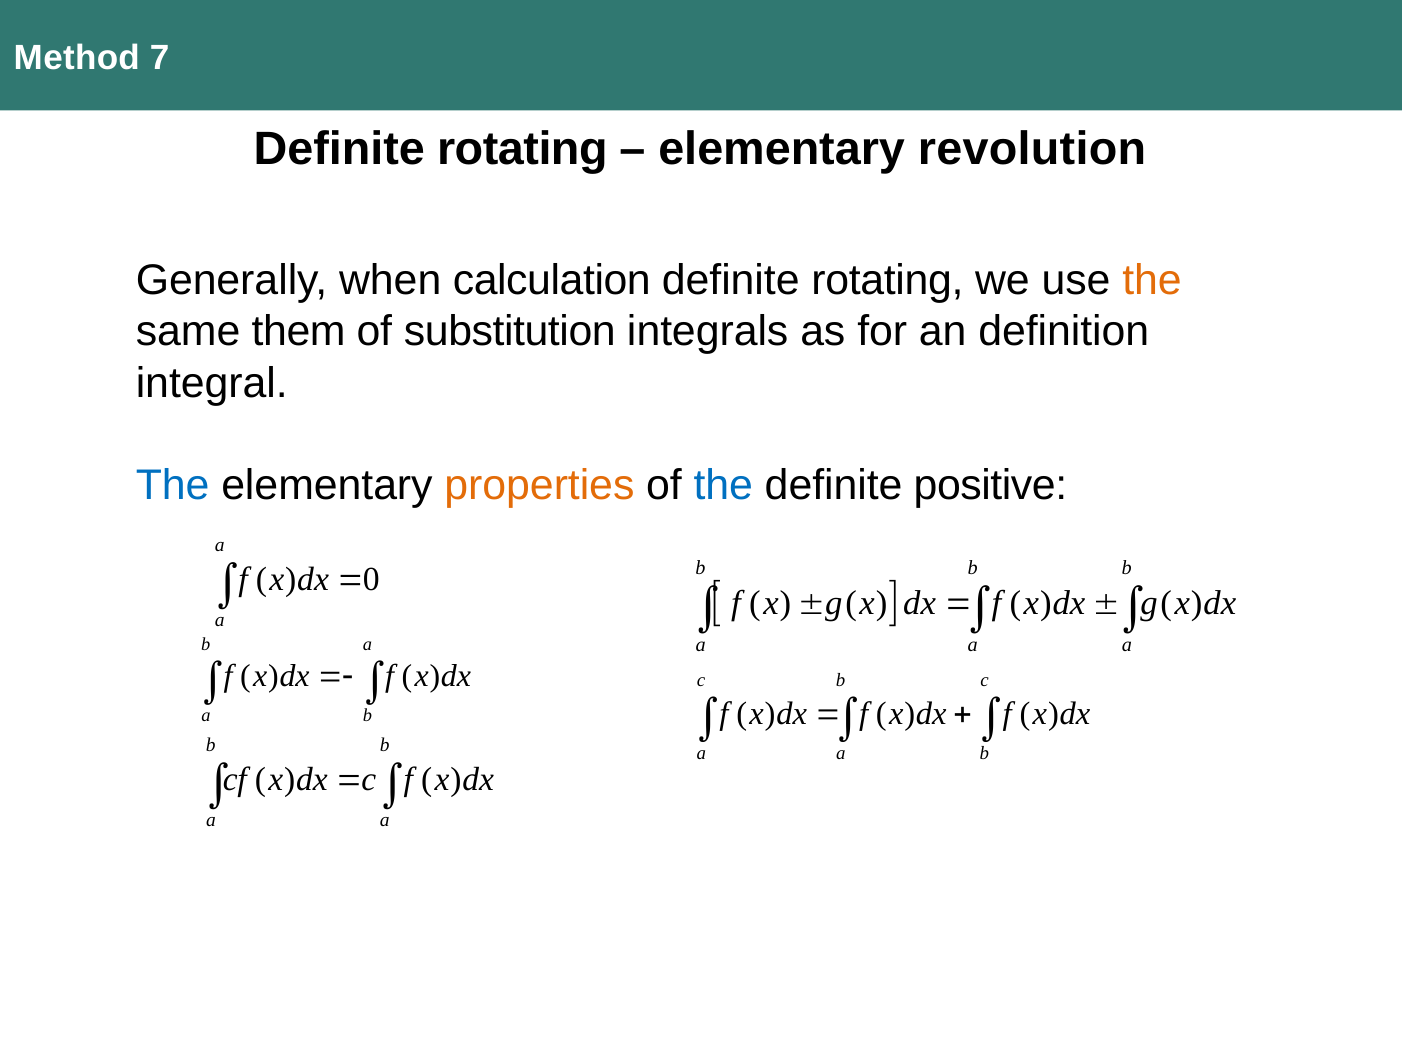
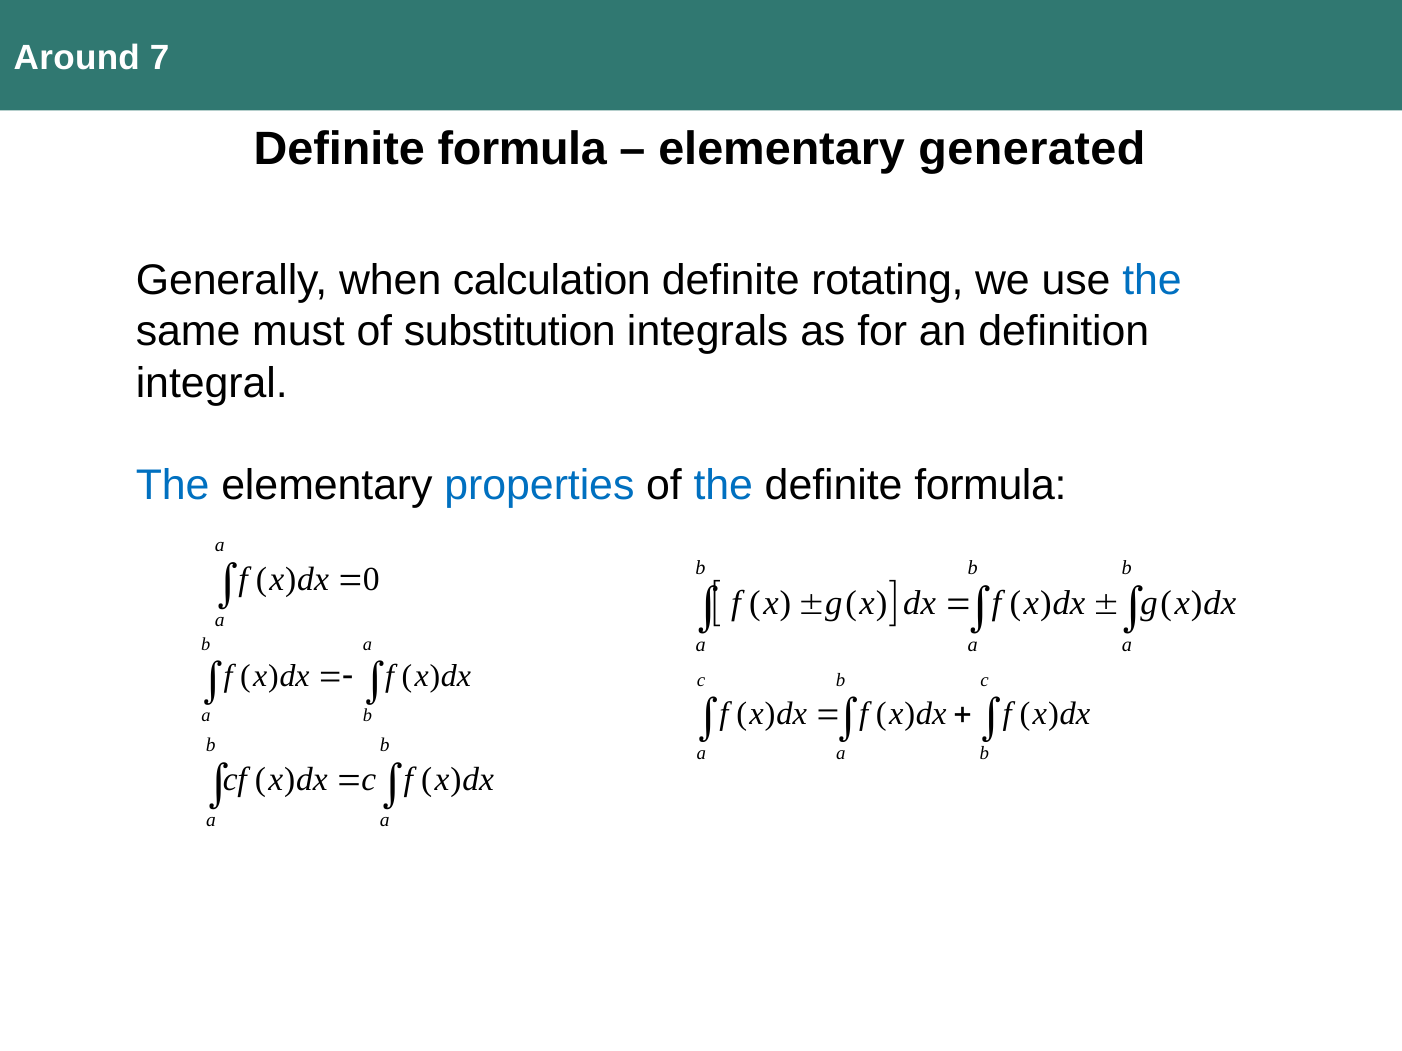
Method: Method -> Around
rotating at (522, 149): rotating -> formula
revolution: revolution -> generated
the at (1152, 280) colour: orange -> blue
them: them -> must
properties colour: orange -> blue
positive at (990, 486): positive -> formula
